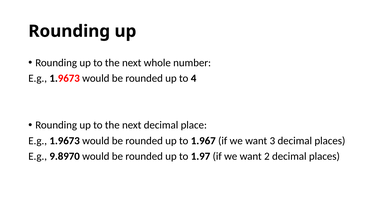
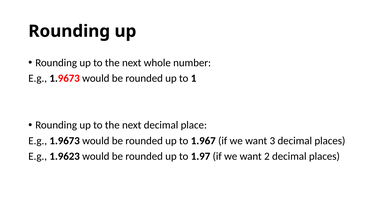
4: 4 -> 1
9.8970: 9.8970 -> 1.9623
